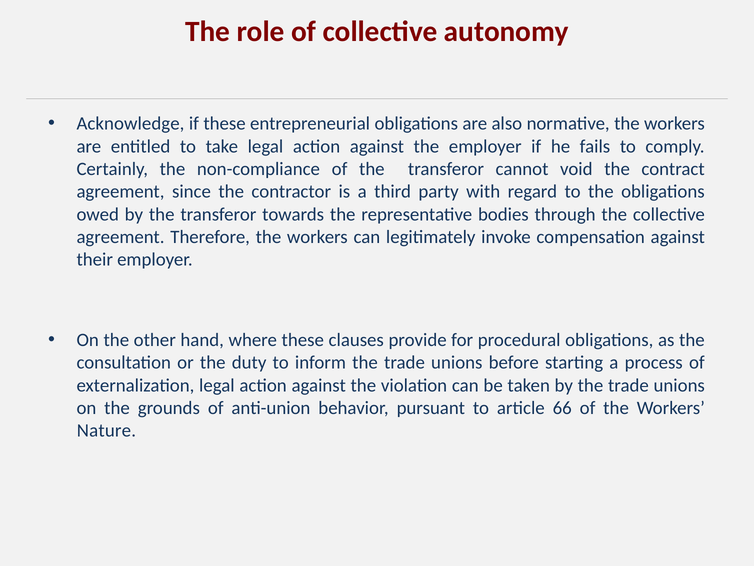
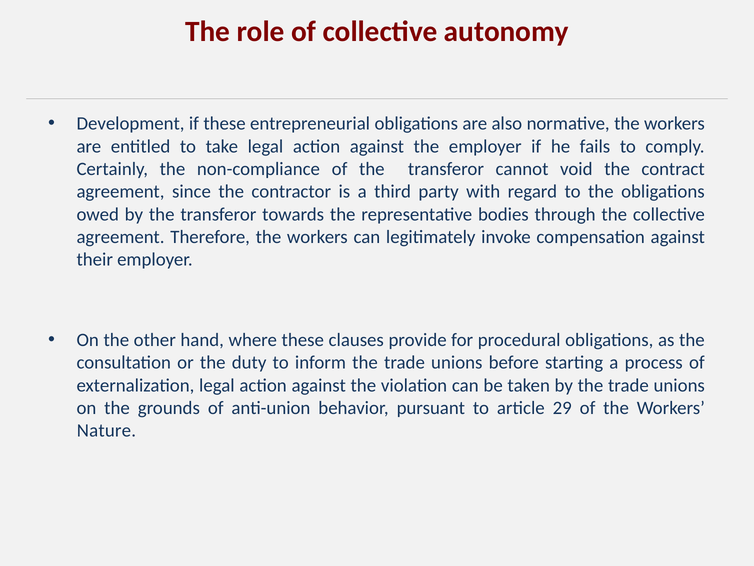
Acknowledge: Acknowledge -> Development
66: 66 -> 29
